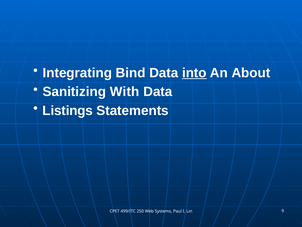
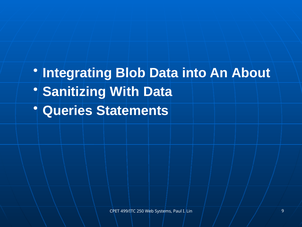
Bind: Bind -> Blob
into underline: present -> none
Listings: Listings -> Queries
